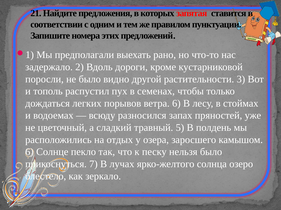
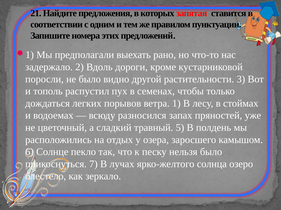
ветра 6: 6 -> 1
